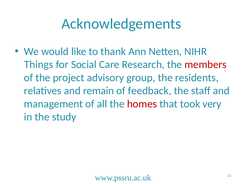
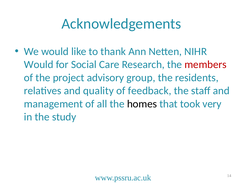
Things at (39, 65): Things -> Would
remain: remain -> quality
homes colour: red -> black
